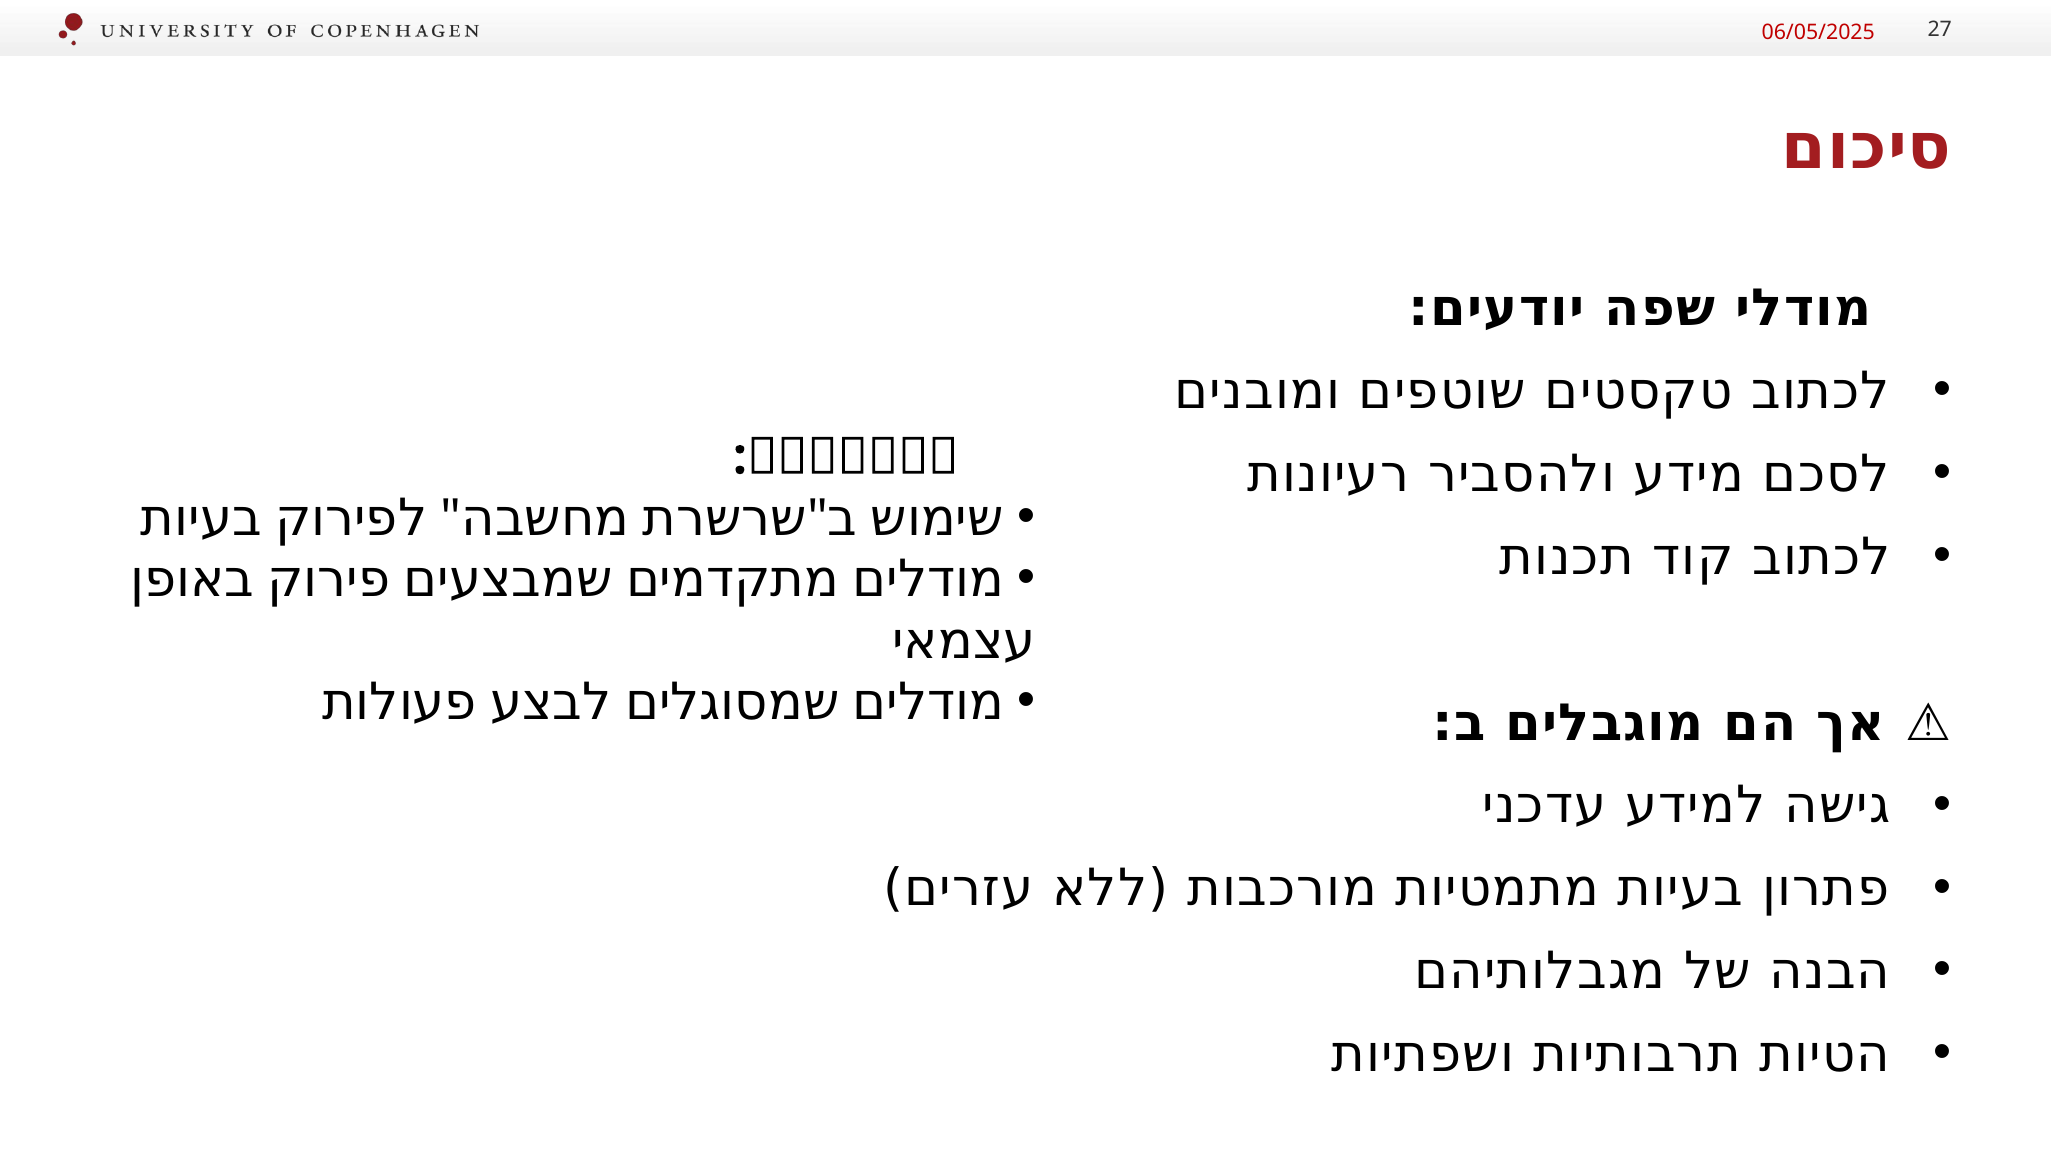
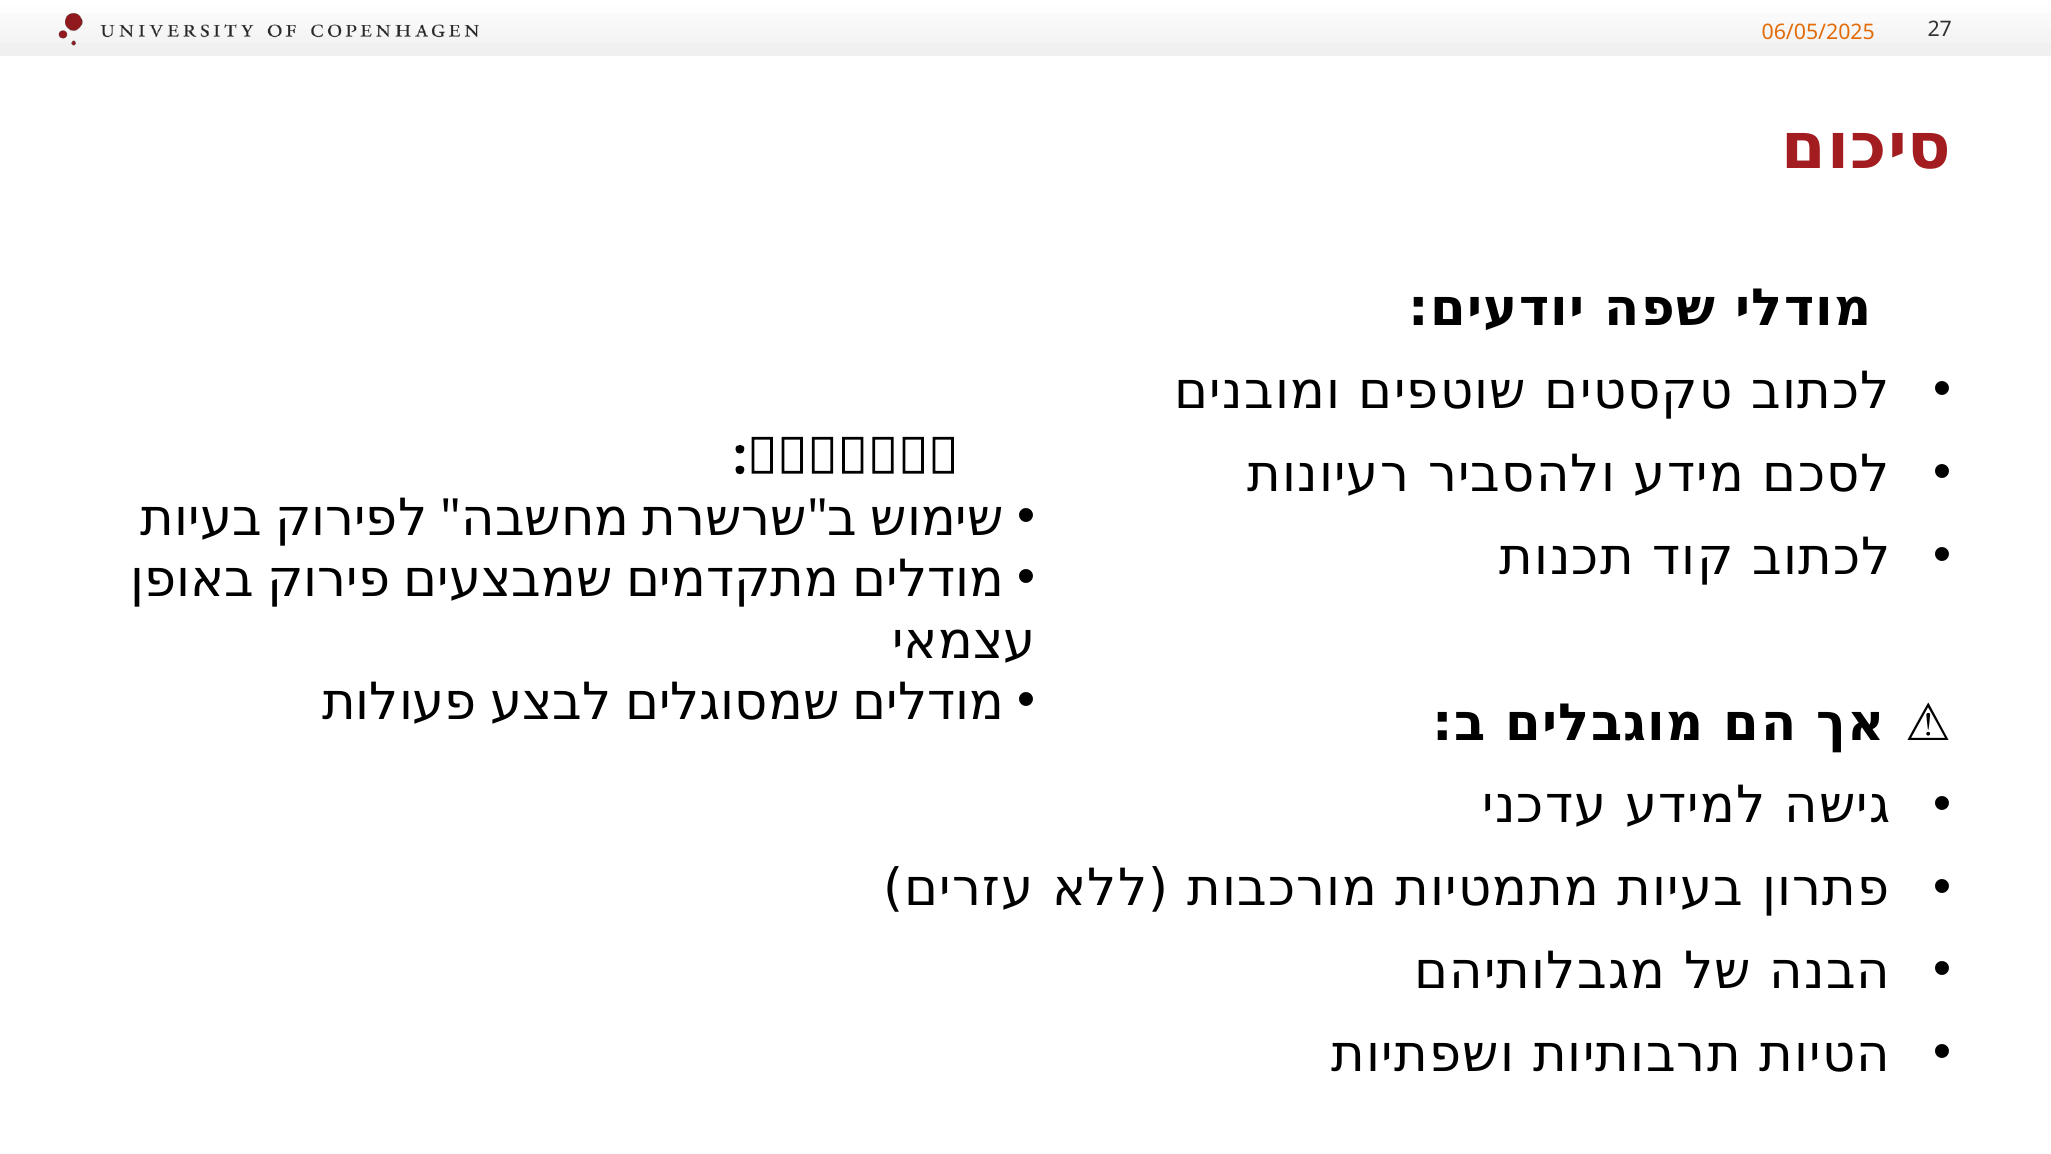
06/05/2025 colour: red -> orange
